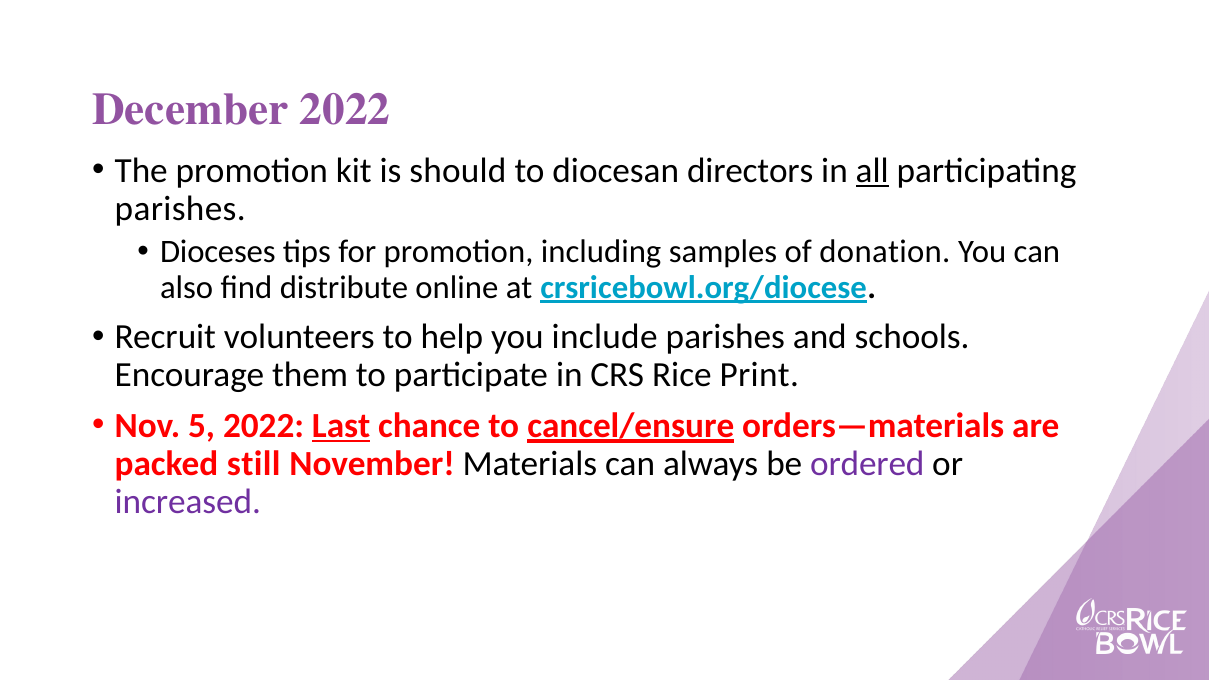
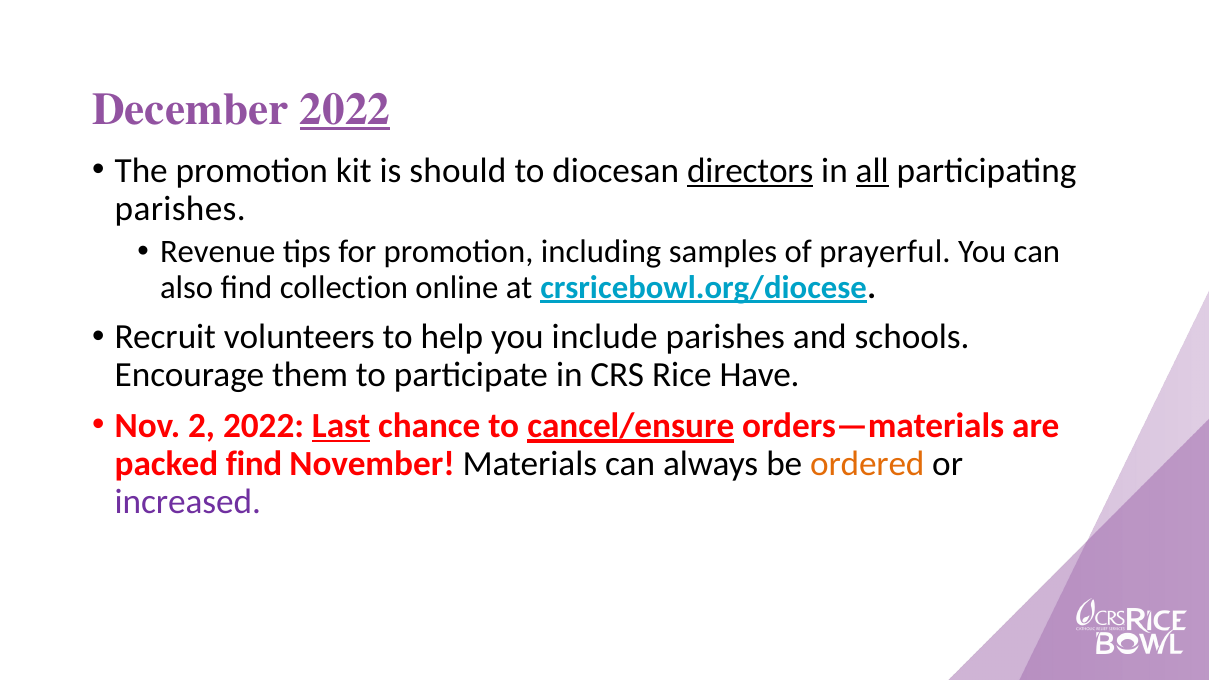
2022 at (345, 109) underline: none -> present
directors underline: none -> present
Dioceses: Dioceses -> Revenue
donation: donation -> prayerful
distribute: distribute -> collection
Print: Print -> Have
5: 5 -> 2
packed still: still -> find
ordered colour: purple -> orange
